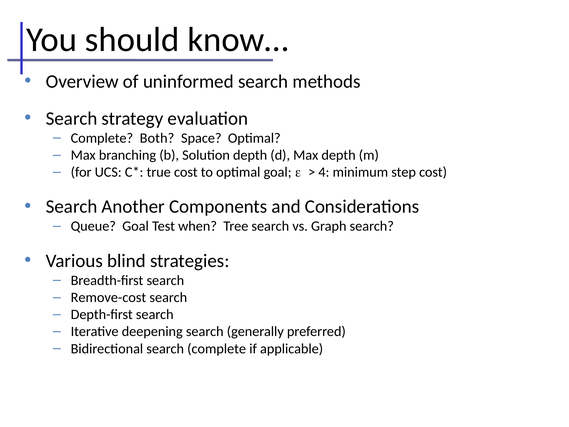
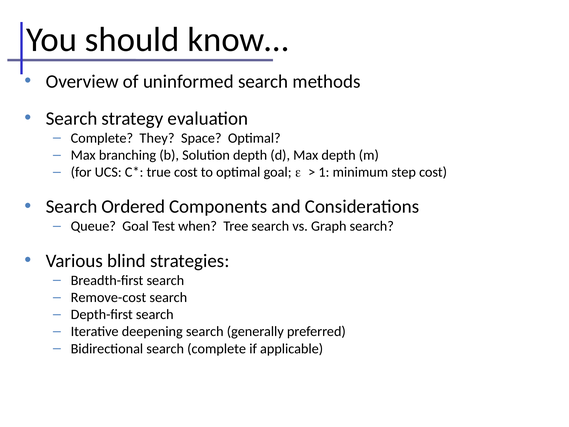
Both: Both -> They
4: 4 -> 1
Another: Another -> Ordered
